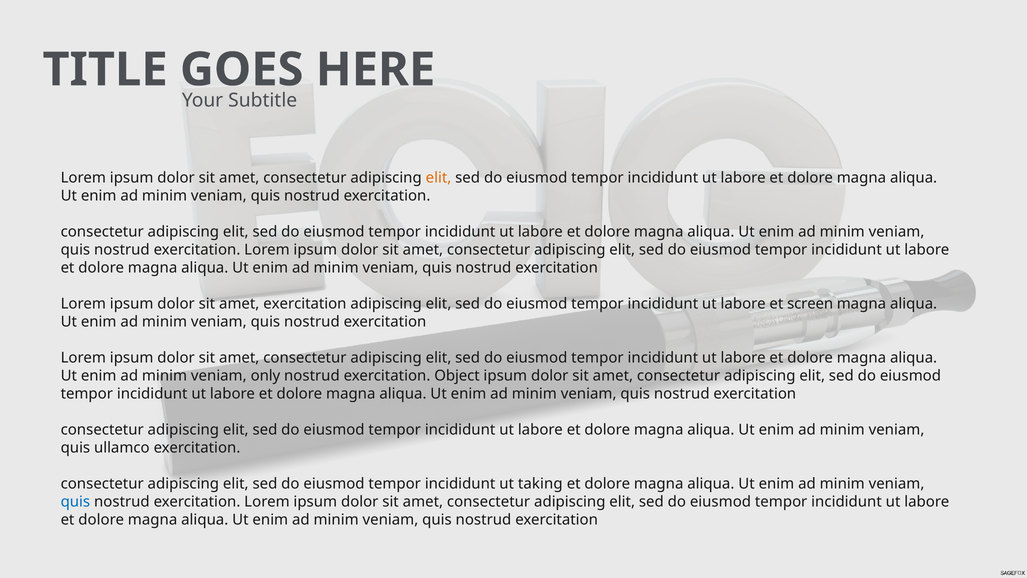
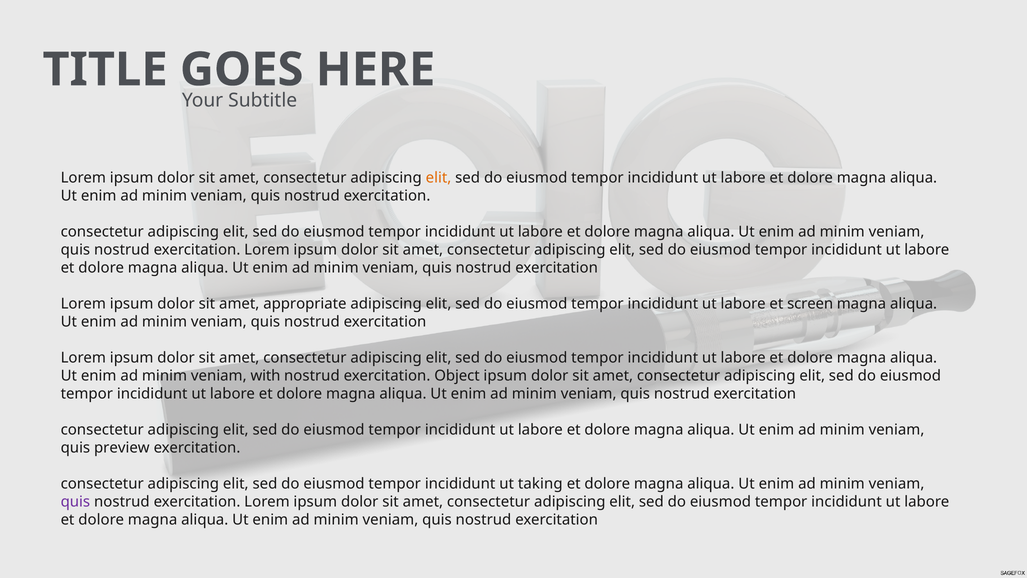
amet exercitation: exercitation -> appropriate
only: only -> with
ullamco: ullamco -> preview
quis at (75, 502) colour: blue -> purple
